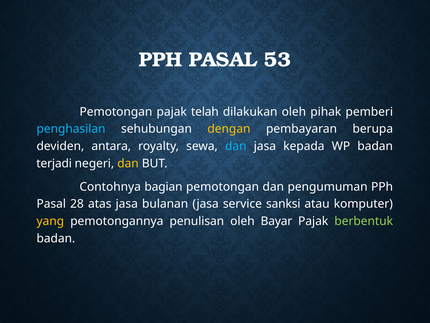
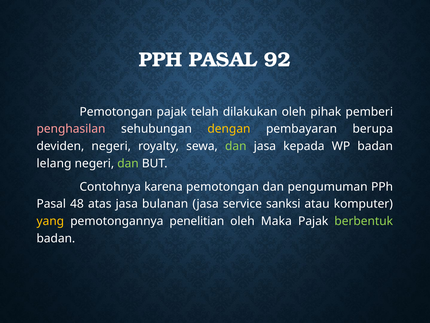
53: 53 -> 92
penghasilan colour: light blue -> pink
deviden antara: antara -> negeri
dan at (236, 146) colour: light blue -> light green
terjadi: terjadi -> lelang
dan at (128, 163) colour: yellow -> light green
bagian: bagian -> karena
28: 28 -> 48
penulisan: penulisan -> penelitian
Bayar: Bayar -> Maka
